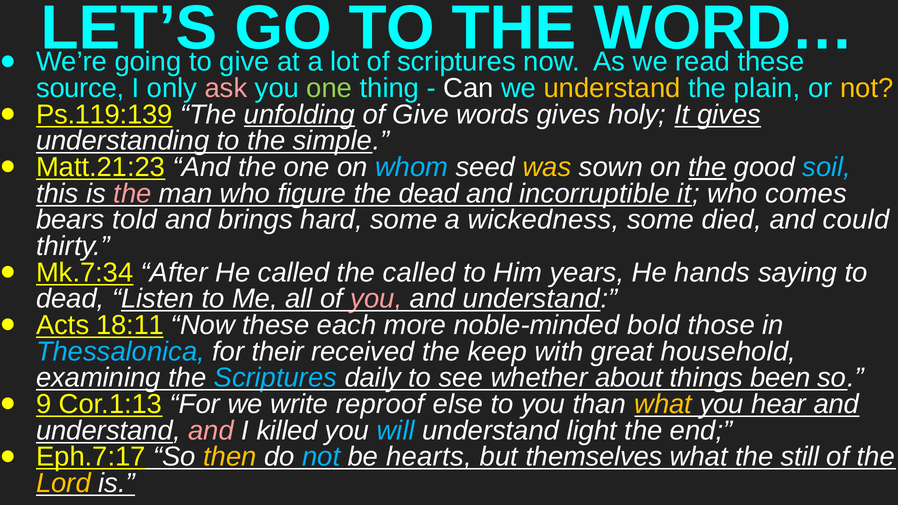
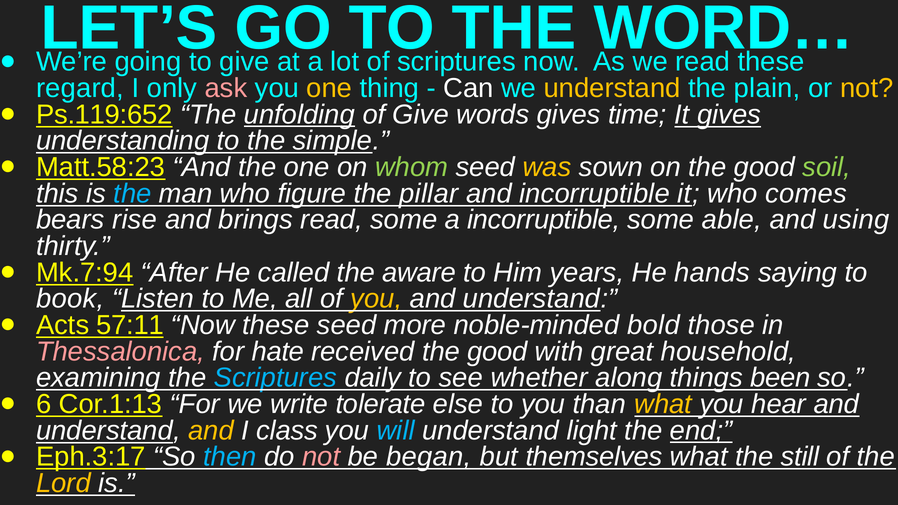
source: source -> regard
one at (329, 88) colour: light green -> yellow
Ps.119:139: Ps.119:139 -> Ps.119:652
holy: holy -> time
Matt.21:23: Matt.21:23 -> Matt.58:23
whom colour: light blue -> light green
the at (707, 167) underline: present -> none
soil colour: light blue -> light green
the at (132, 194) colour: pink -> light blue
the dead: dead -> pillar
told: told -> rise
brings hard: hard -> read
a wickedness: wickedness -> incorruptible
died: died -> able
could: could -> using
Mk.7:34: Mk.7:34 -> Mk.7:94
the called: called -> aware
dead at (70, 299): dead -> book
you at (376, 299) colour: pink -> yellow
18:11: 18:11 -> 57:11
these each: each -> seed
Thessalonica colour: light blue -> pink
their: their -> hate
received the keep: keep -> good
about: about -> along
9: 9 -> 6
reproof: reproof -> tolerate
and at (211, 431) colour: pink -> yellow
killed: killed -> class
end underline: none -> present
Eph.7:17: Eph.7:17 -> Eph.3:17
then colour: yellow -> light blue
not at (321, 457) colour: light blue -> pink
hearts: hearts -> began
